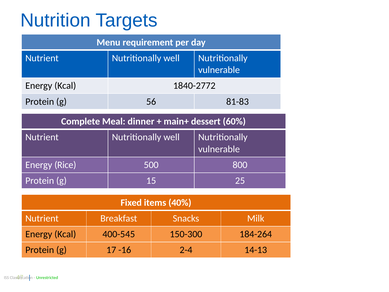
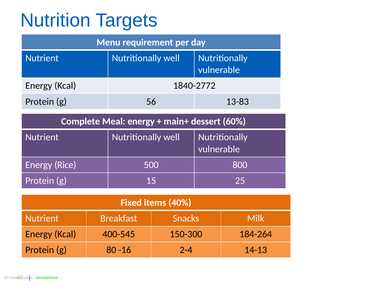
81-83: 81-83 -> 13-83
Meal dinner: dinner -> energy
17: 17 -> 80
